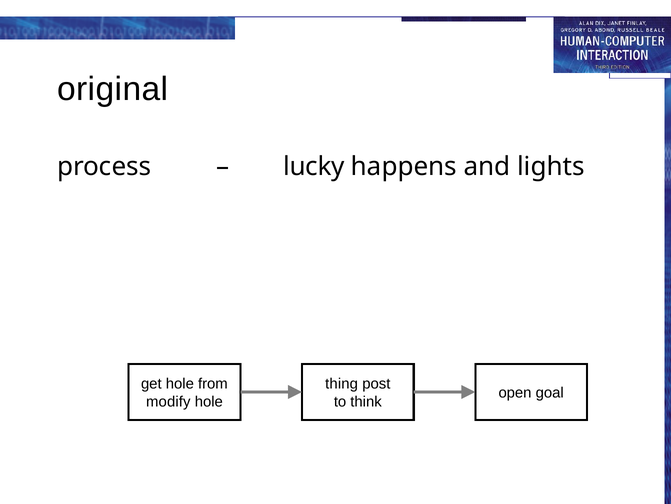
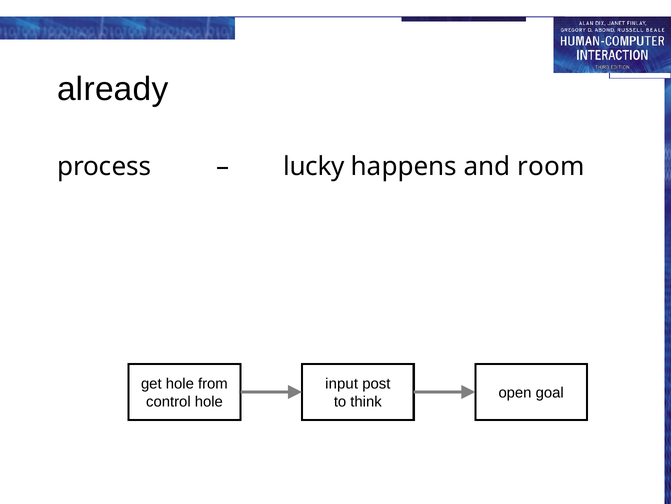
original: original -> already
lights: lights -> room
thing: thing -> input
modify: modify -> control
